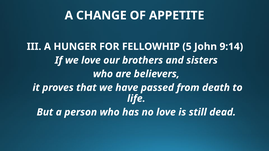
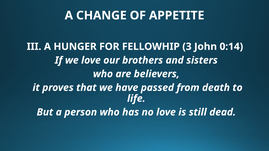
5: 5 -> 3
9:14: 9:14 -> 0:14
